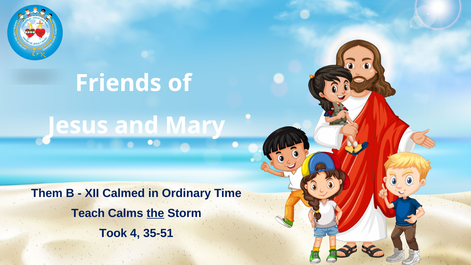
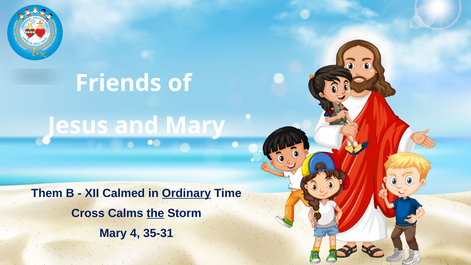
Ordinary underline: none -> present
Teach: Teach -> Cross
Took at (113, 233): Took -> Mary
35-51: 35-51 -> 35-31
